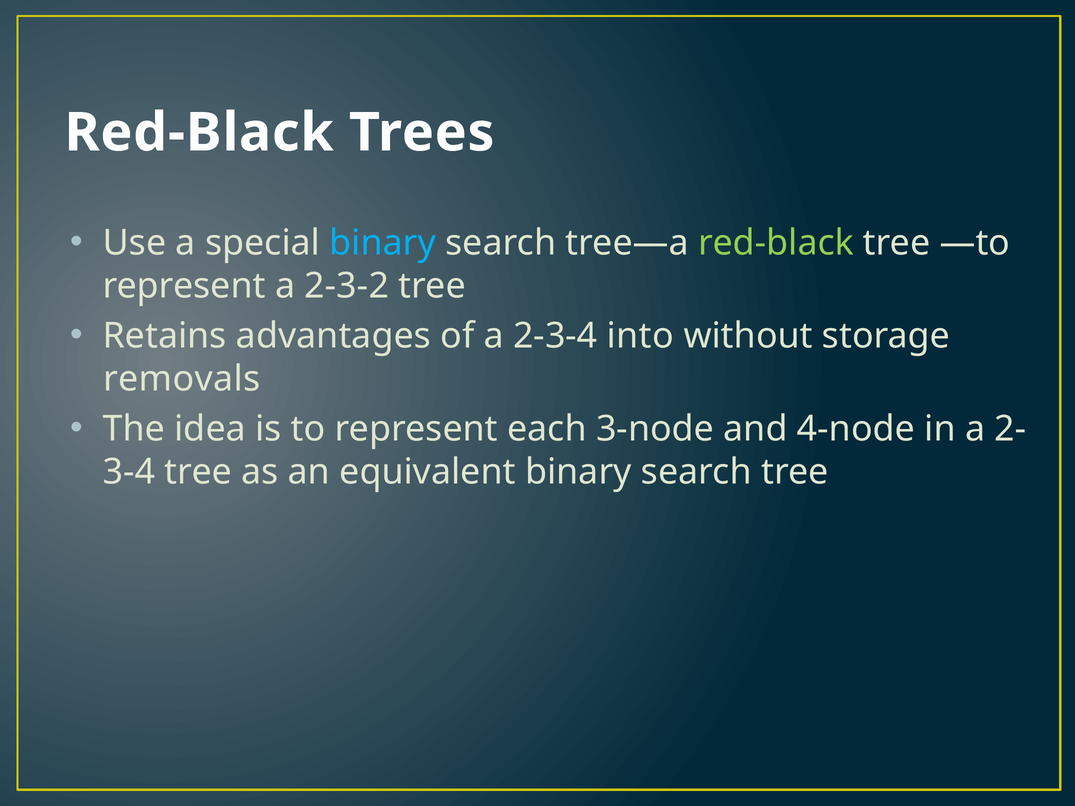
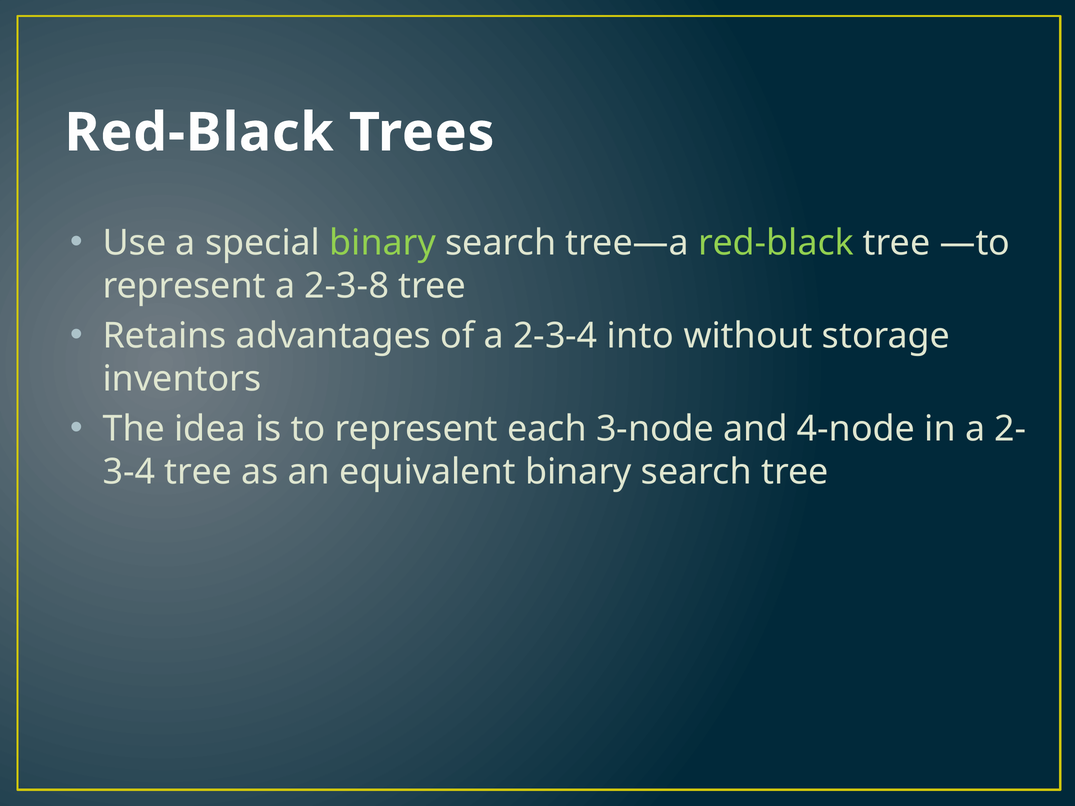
binary at (383, 243) colour: light blue -> light green
2-3-2: 2-3-2 -> 2-3-8
removals: removals -> inventors
